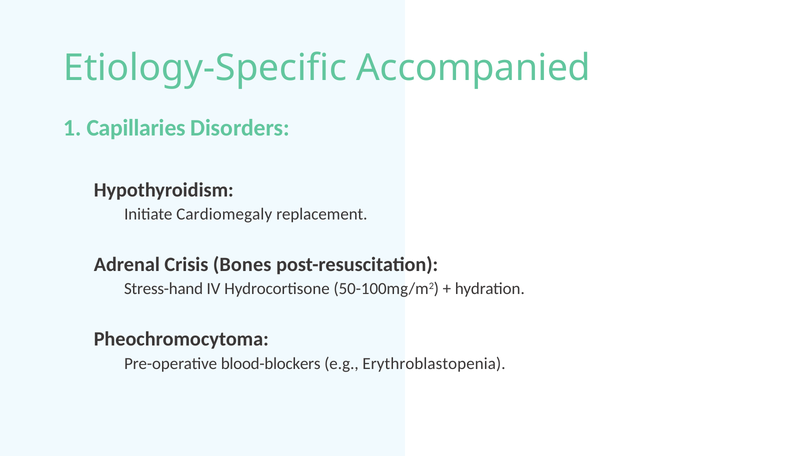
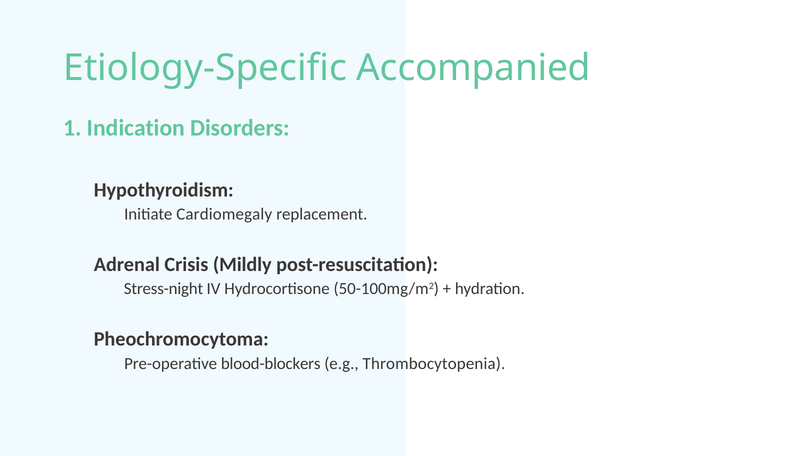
Capillaries: Capillaries -> Indication
Bones: Bones -> Mildly
Stress-hand: Stress-hand -> Stress-night
Erythroblastopenia: Erythroblastopenia -> Thrombocytopenia
